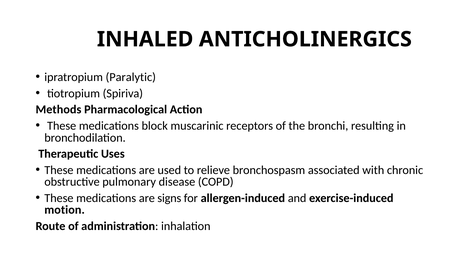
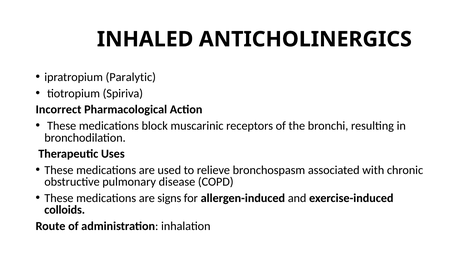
Methods: Methods -> Incorrect
motion: motion -> colloids
